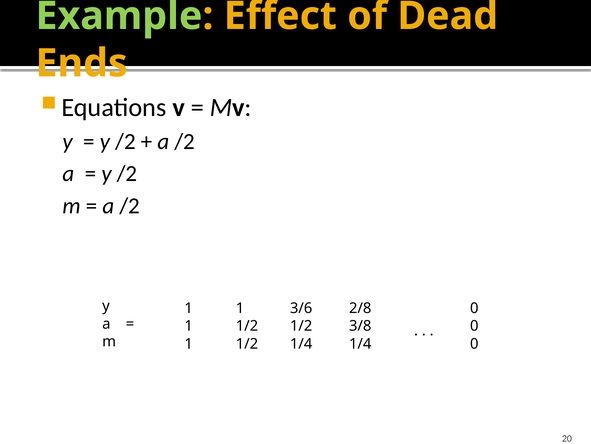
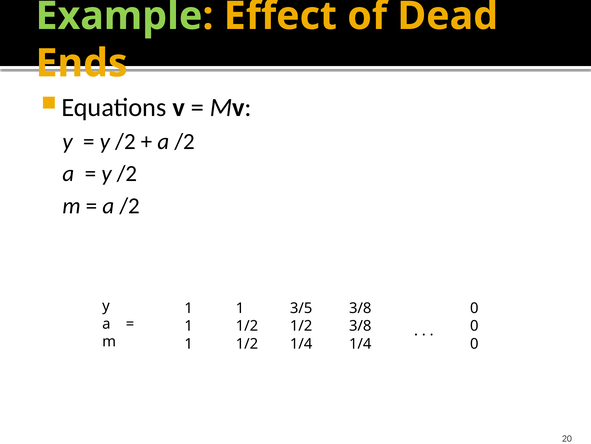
3/6: 3/6 -> 3/5
2/8 at (360, 308): 2/8 -> 3/8
